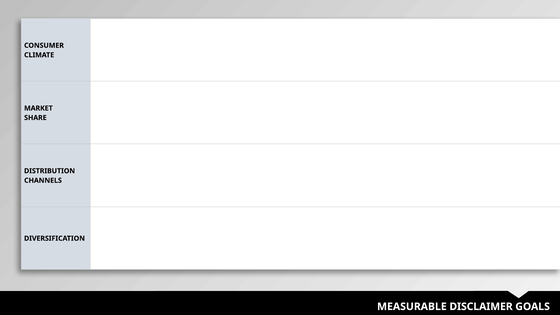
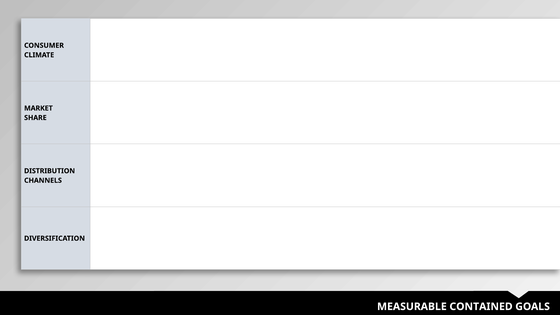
DISCLAIMER: DISCLAIMER -> CONTAINED
